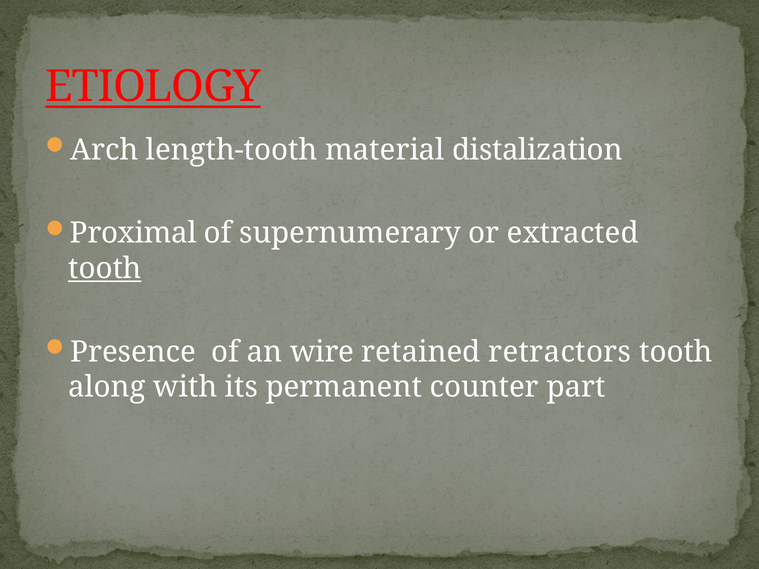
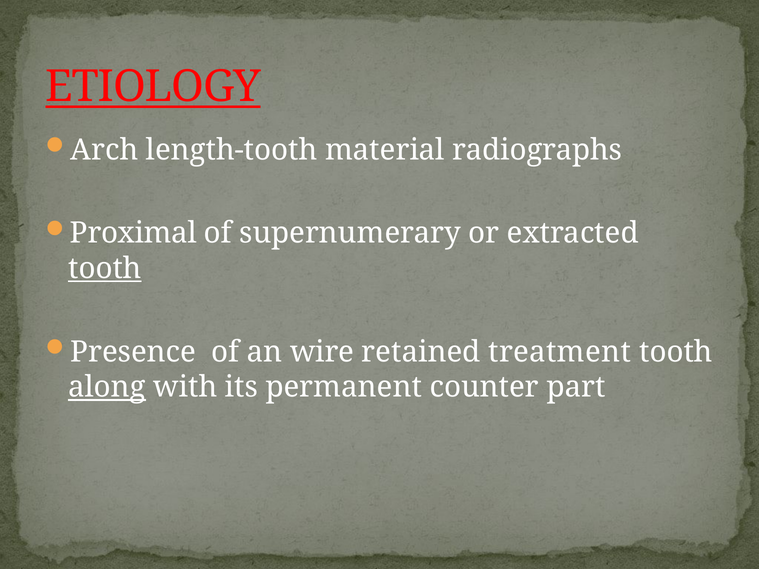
distalization: distalization -> radiographs
retractors: retractors -> treatment
along underline: none -> present
